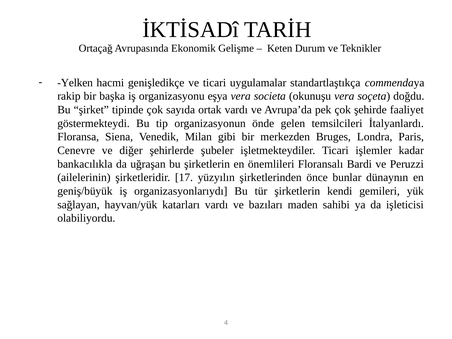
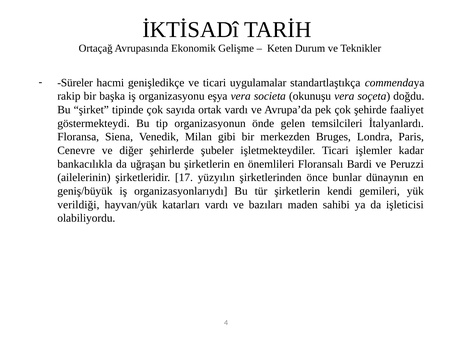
Yelken: Yelken -> Süreler
sağlayan: sağlayan -> verildiği
